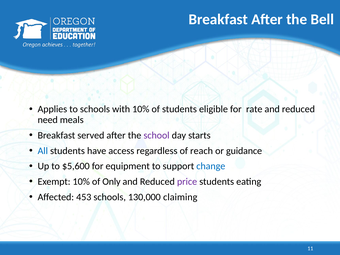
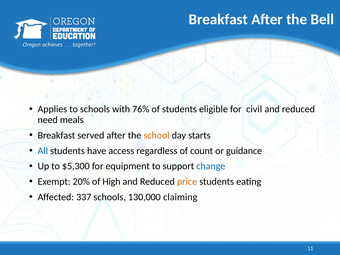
with 10%: 10% -> 76%
rate: rate -> civil
school colour: purple -> orange
reach: reach -> count
$5,600: $5,600 -> $5,300
Exempt 10%: 10% -> 20%
Only: Only -> High
price colour: purple -> orange
453: 453 -> 337
